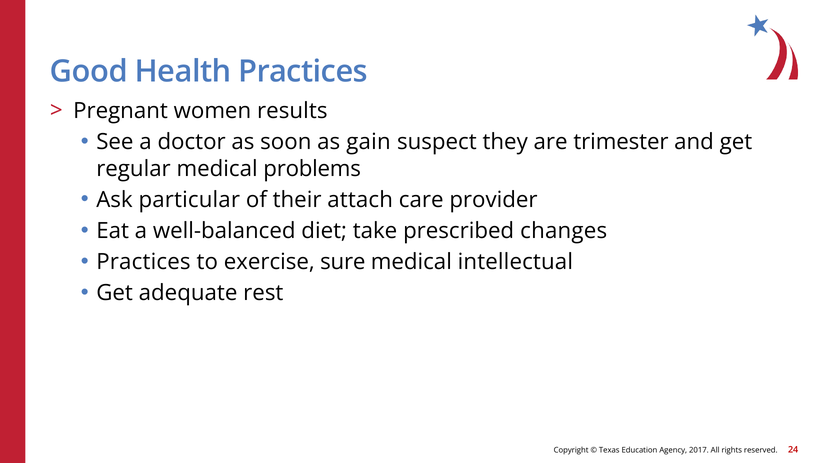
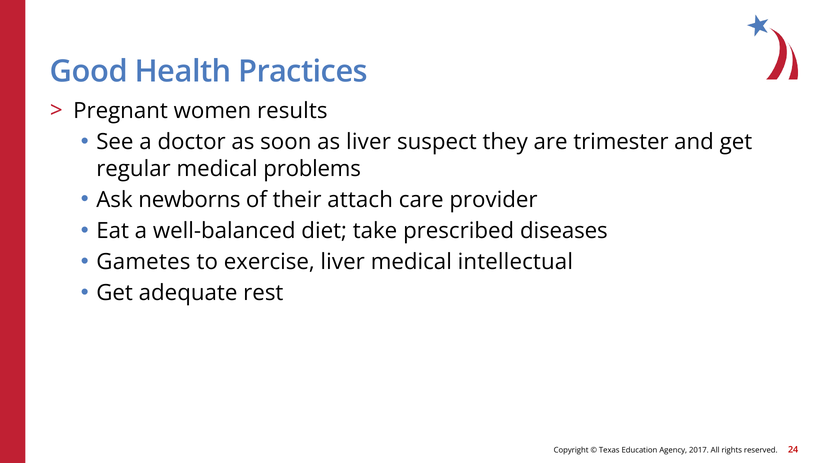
as gain: gain -> liver
particular: particular -> newborns
changes: changes -> diseases
Practices at (143, 262): Practices -> Gametes
exercise sure: sure -> liver
